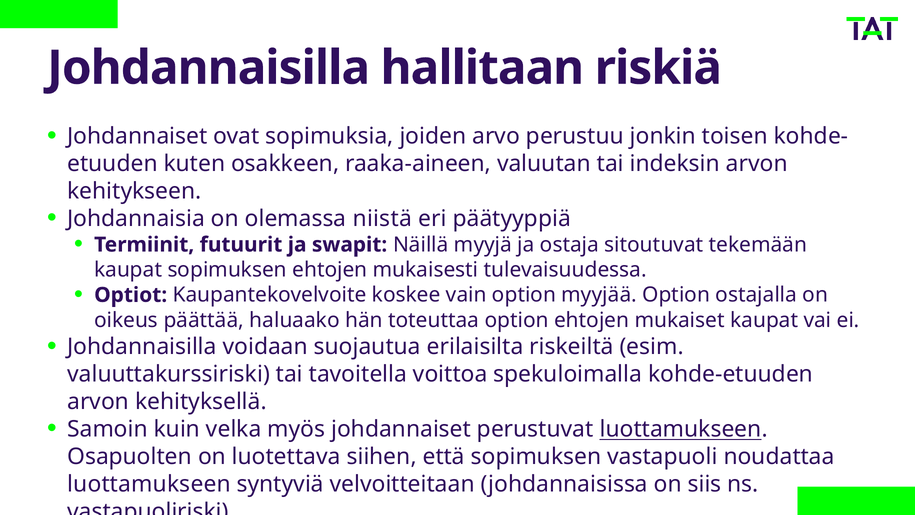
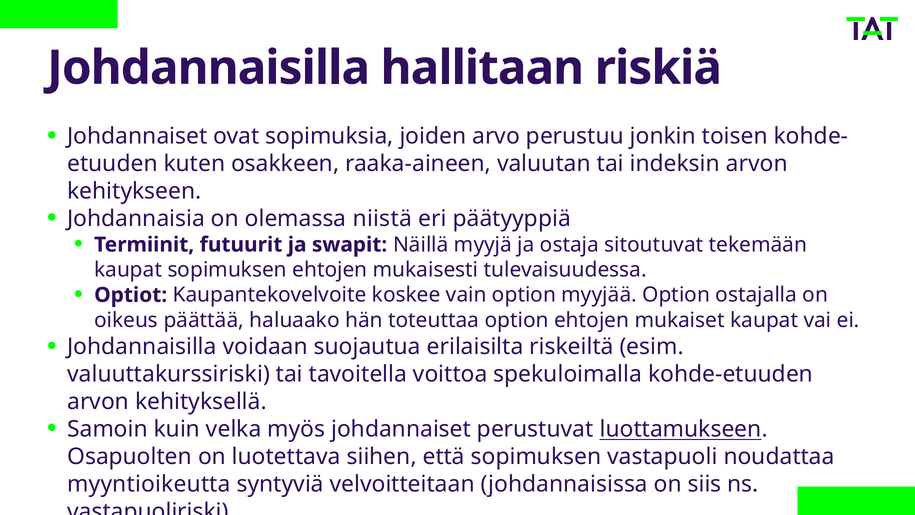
luottamukseen at (149, 484): luottamukseen -> myyntioikeutta
